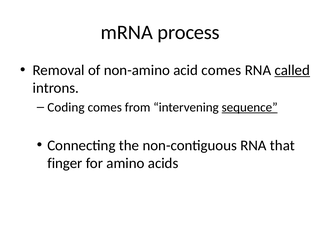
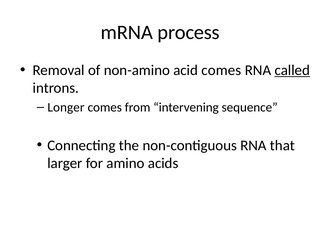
Coding: Coding -> Longer
sequence underline: present -> none
finger: finger -> larger
